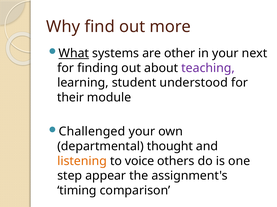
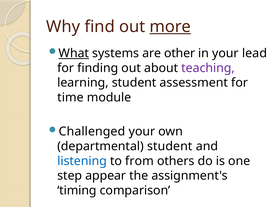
more underline: none -> present
next: next -> lead
understood: understood -> assessment
their: their -> time
departmental thought: thought -> student
listening colour: orange -> blue
voice: voice -> from
